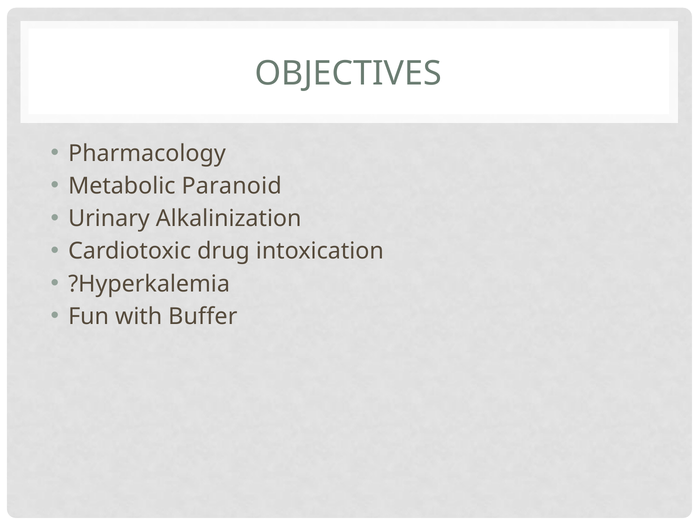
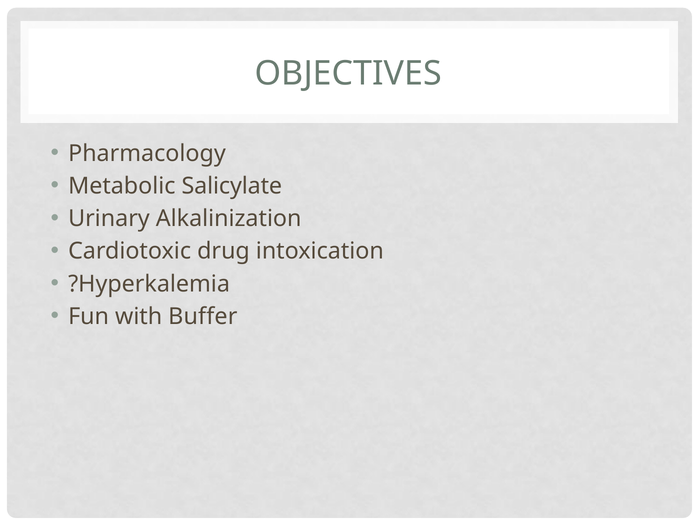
Paranoid: Paranoid -> Salicylate
